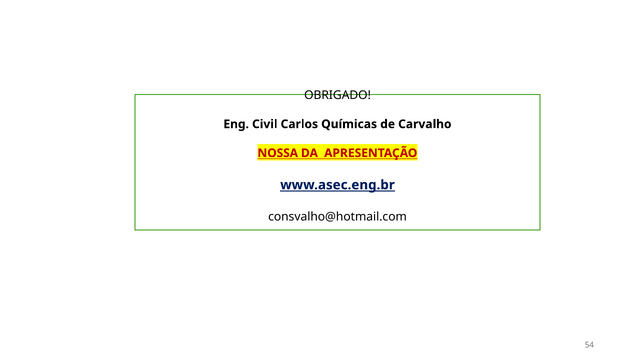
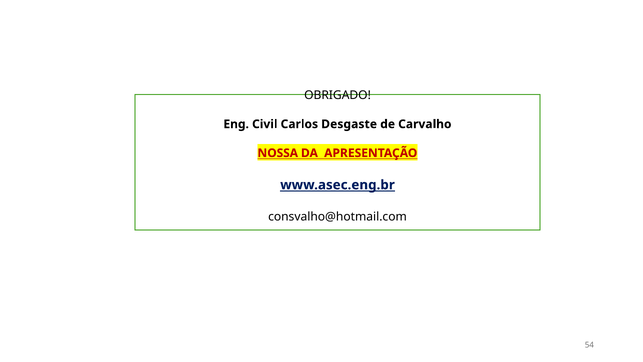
Químicas: Químicas -> Desgaste
